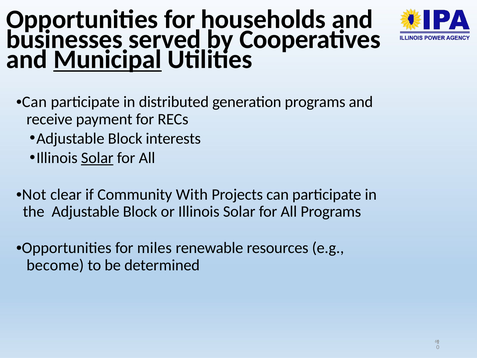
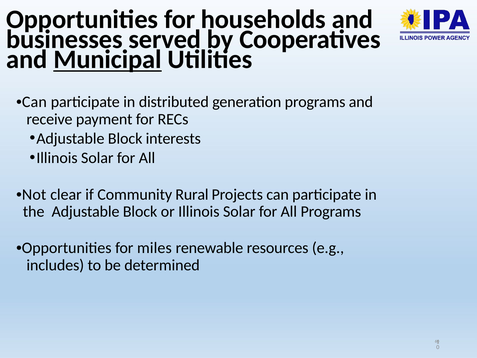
Solar at (97, 158) underline: present -> none
With: With -> Rural
become: become -> includes
